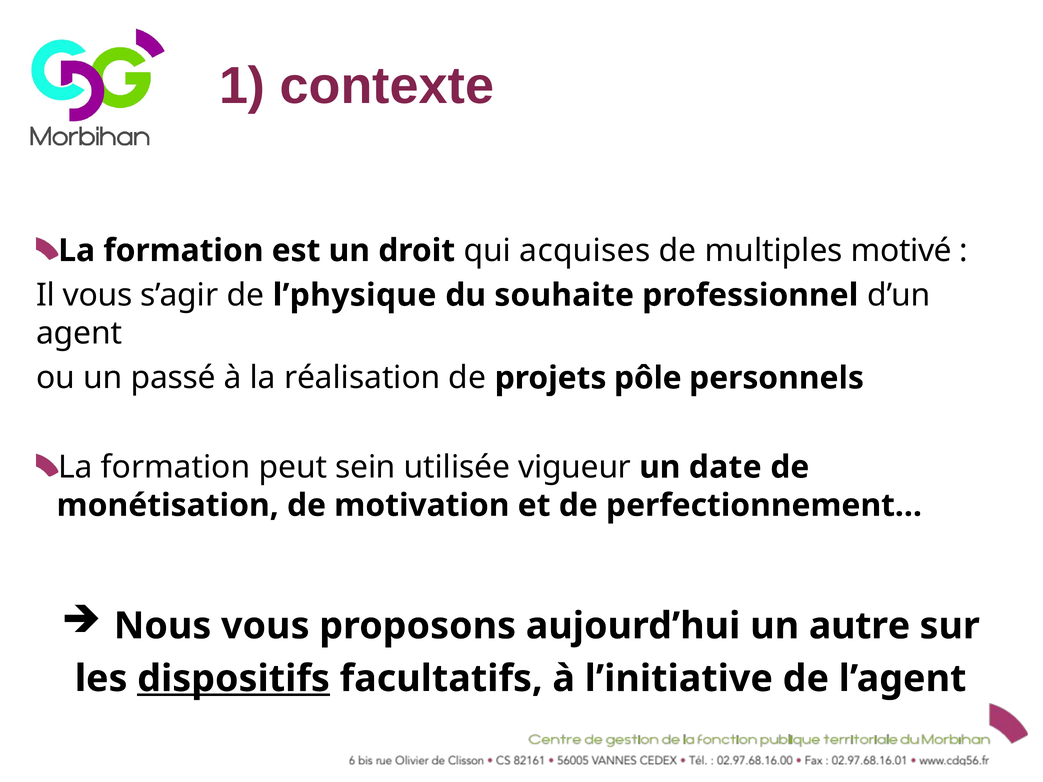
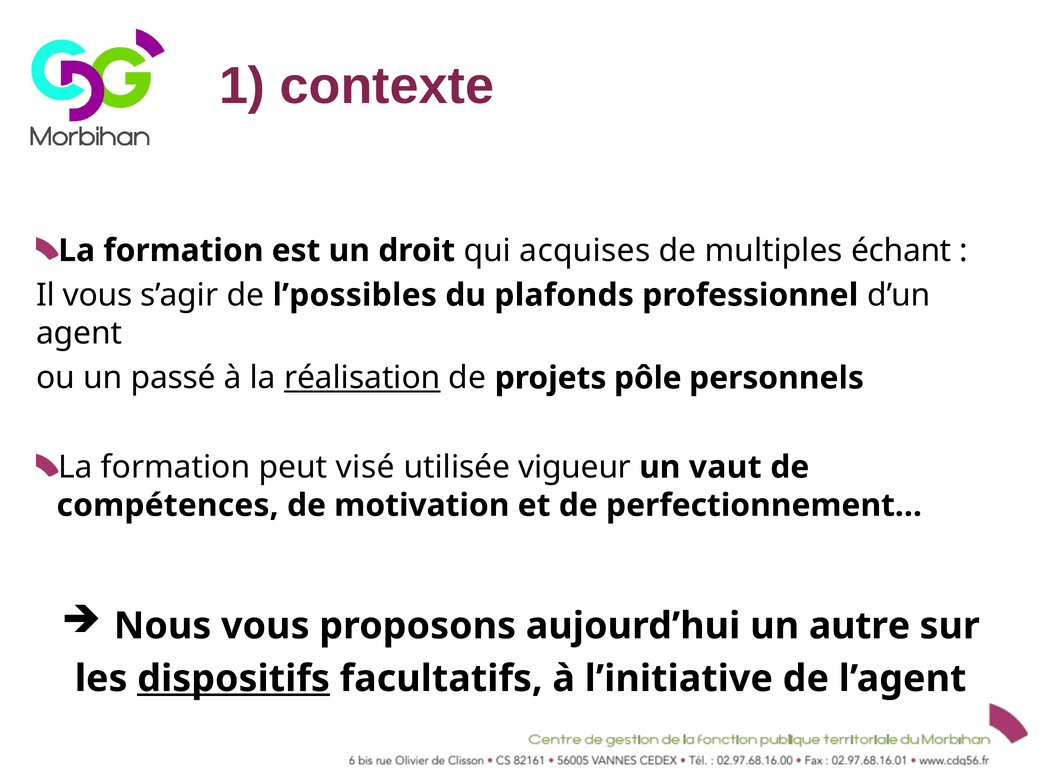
motivé: motivé -> échant
l’physique: l’physique -> l’possibles
souhaite: souhaite -> plafonds
réalisation underline: none -> present
sein: sein -> visé
date: date -> vaut
monétisation: monétisation -> compétences
